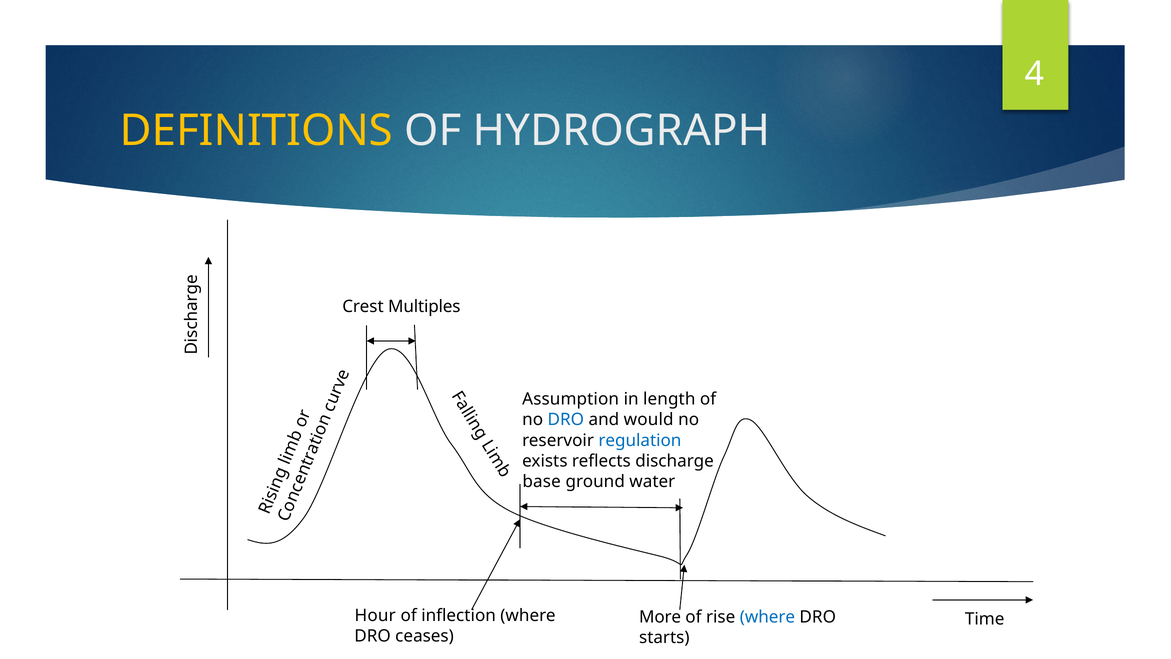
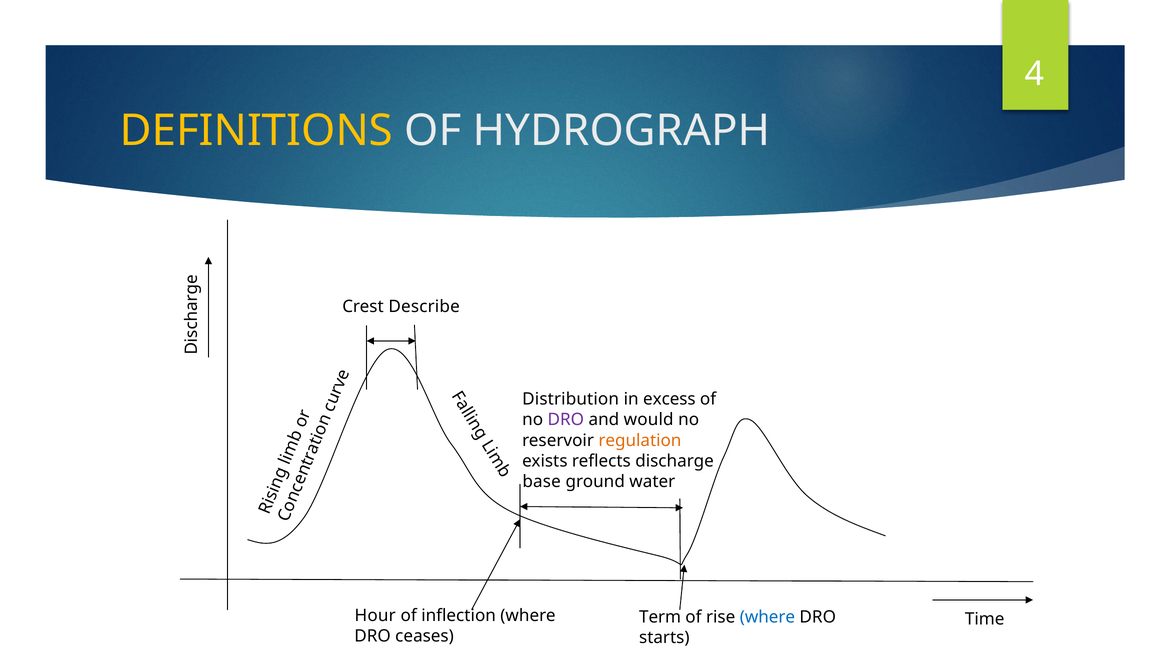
Multiples: Multiples -> Describe
Assumption: Assumption -> Distribution
length: length -> excess
DRO at (566, 420) colour: blue -> purple
regulation colour: blue -> orange
More: More -> Term
